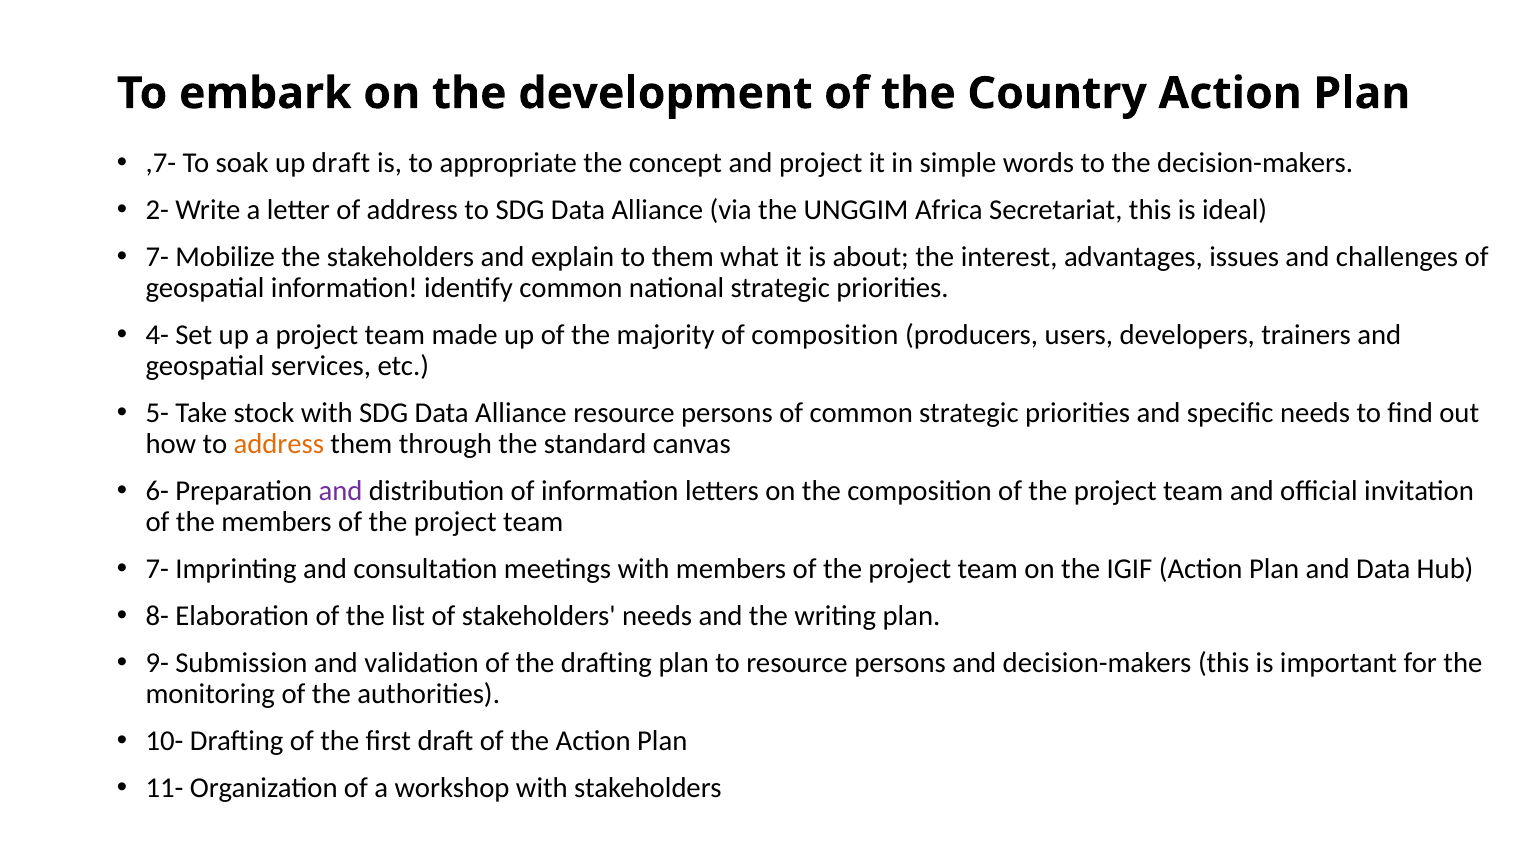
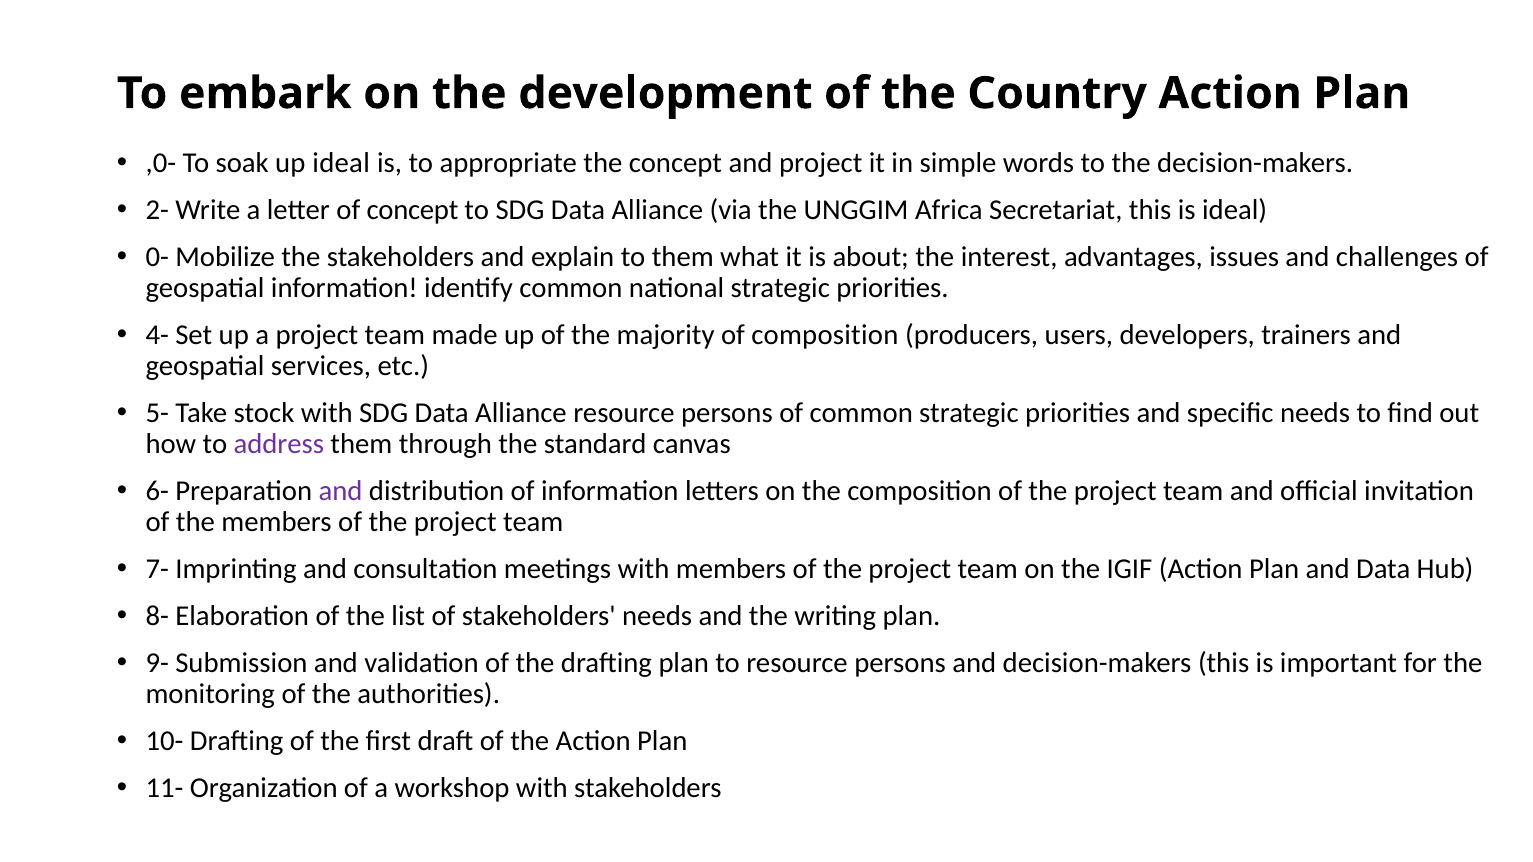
,7-: ,7- -> ,0-
up draft: draft -> ideal
of address: address -> concept
7- at (157, 257): 7- -> 0-
address at (279, 444) colour: orange -> purple
